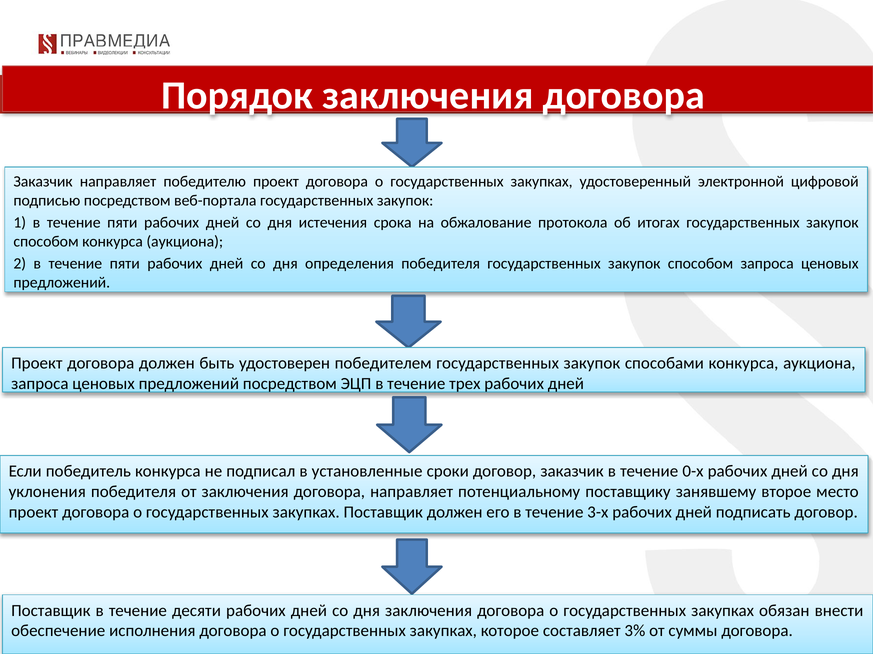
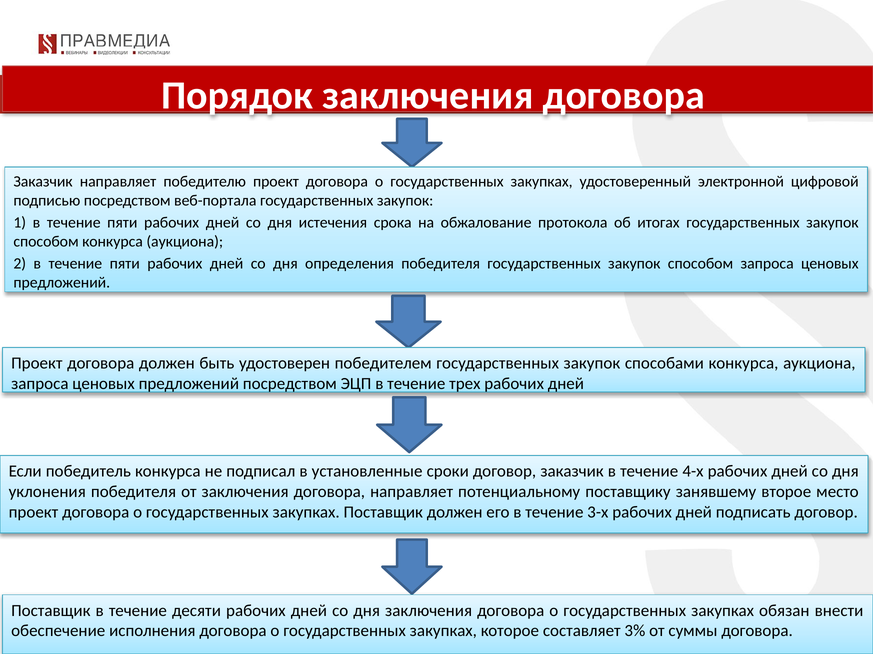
0-х: 0-х -> 4-х
